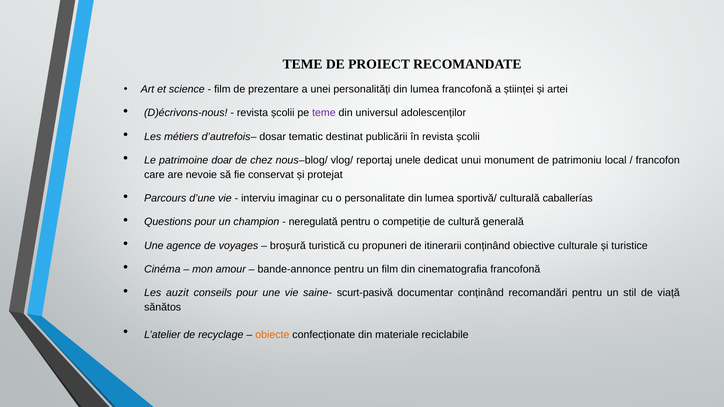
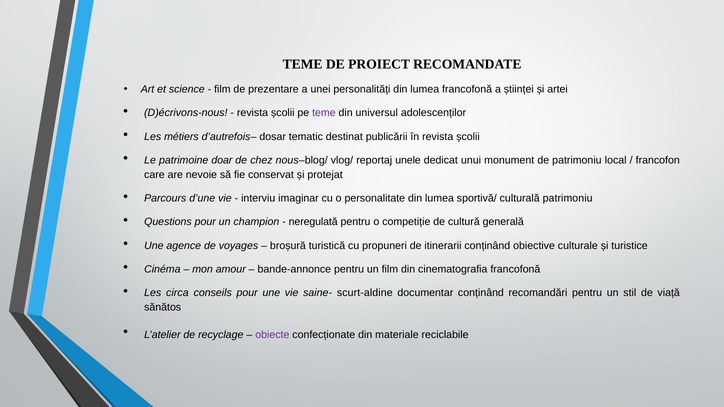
culturală caballerías: caballerías -> patrimoniu
auzit: auzit -> circa
scurt-pasivă: scurt-pasivă -> scurt-aldine
obiecte colour: orange -> purple
